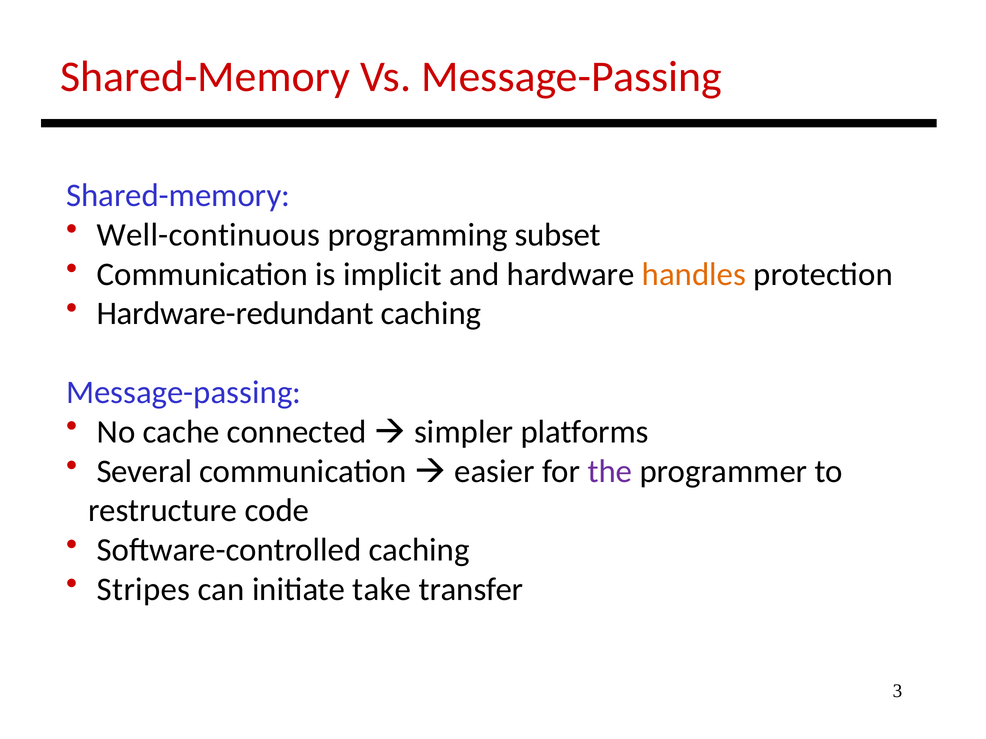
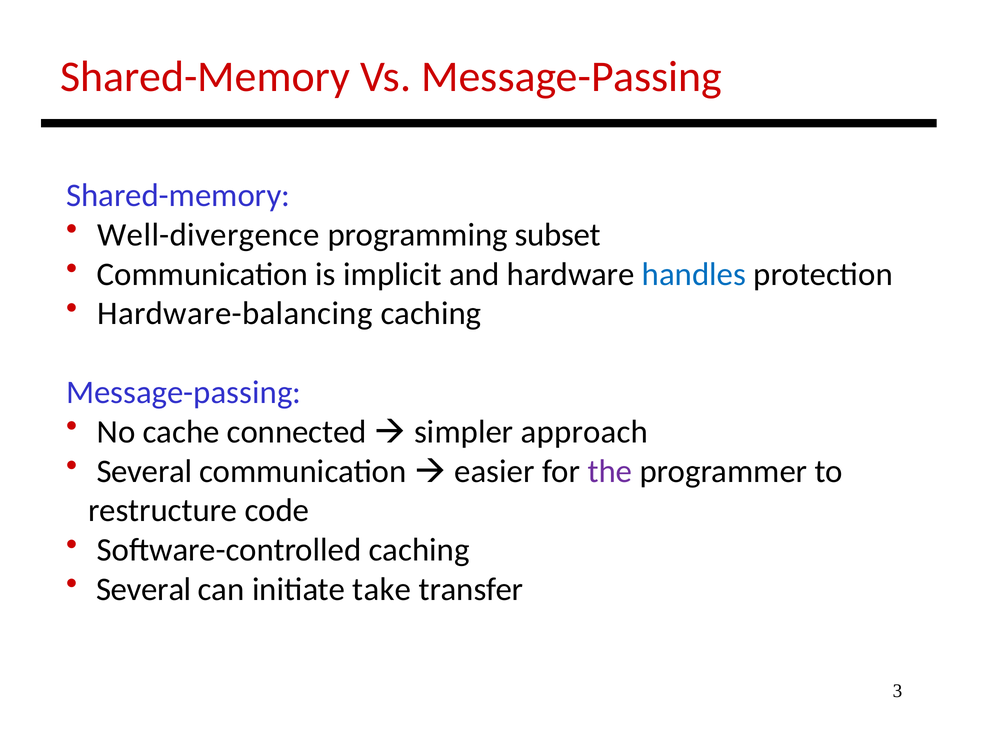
Well-continuous: Well-continuous -> Well-divergence
handles colour: orange -> blue
Hardware-redundant: Hardware-redundant -> Hardware-balancing
platforms: platforms -> approach
Stripes at (144, 590): Stripes -> Several
